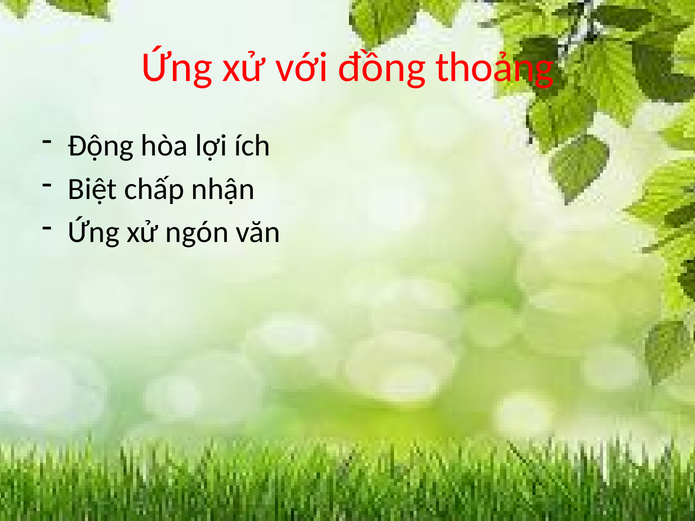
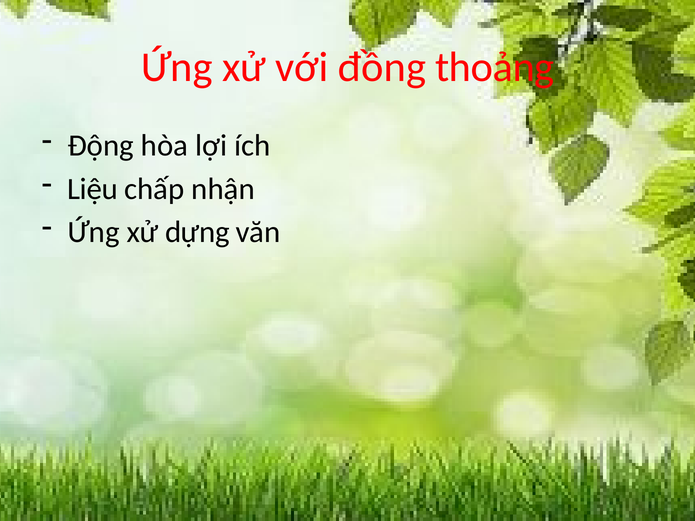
Biệt: Biệt -> Liệu
ngón: ngón -> dựng
